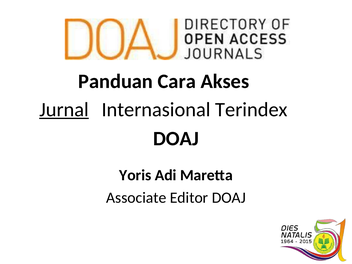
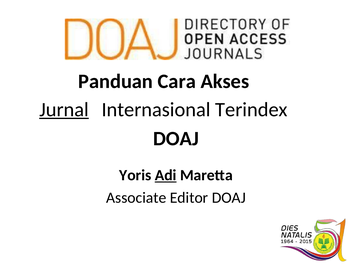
Adi underline: none -> present
